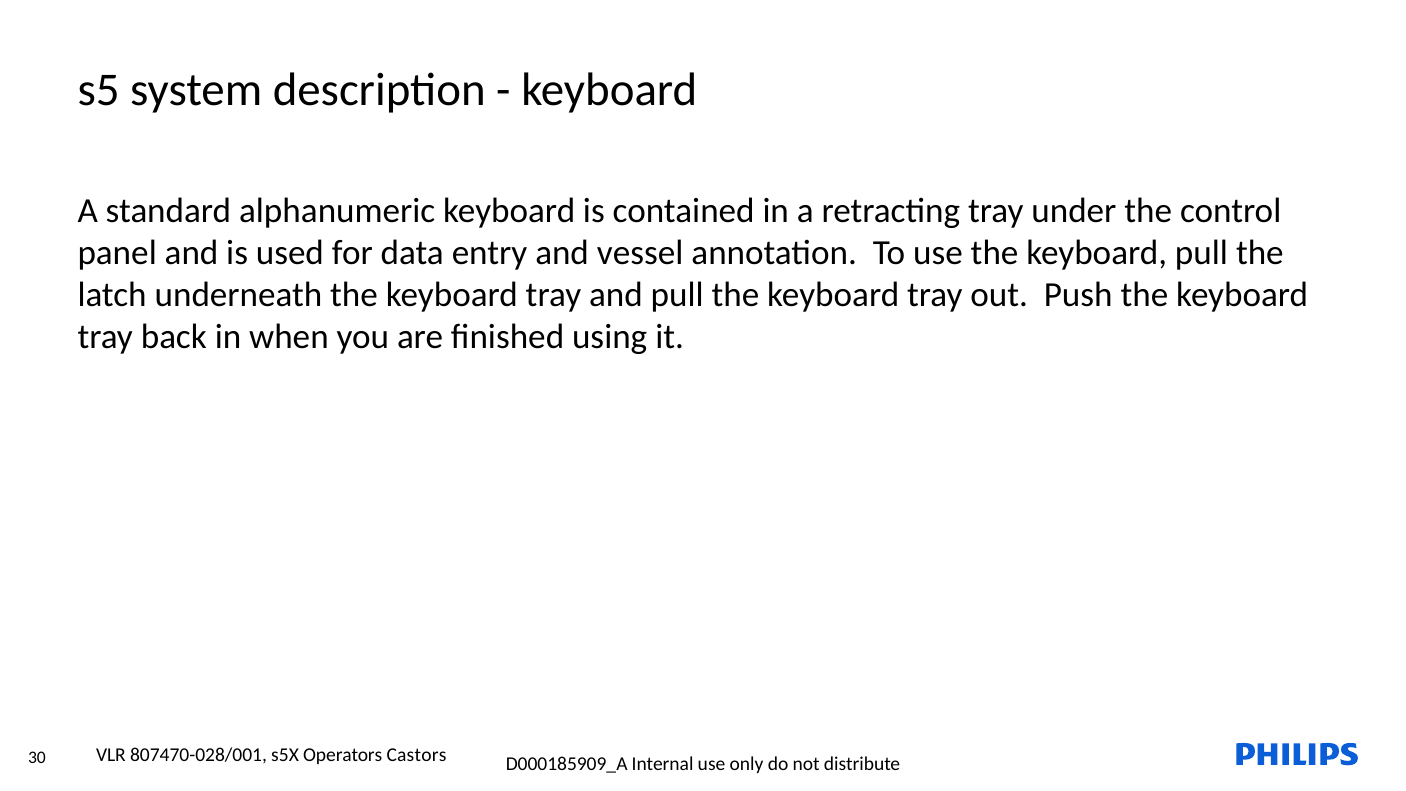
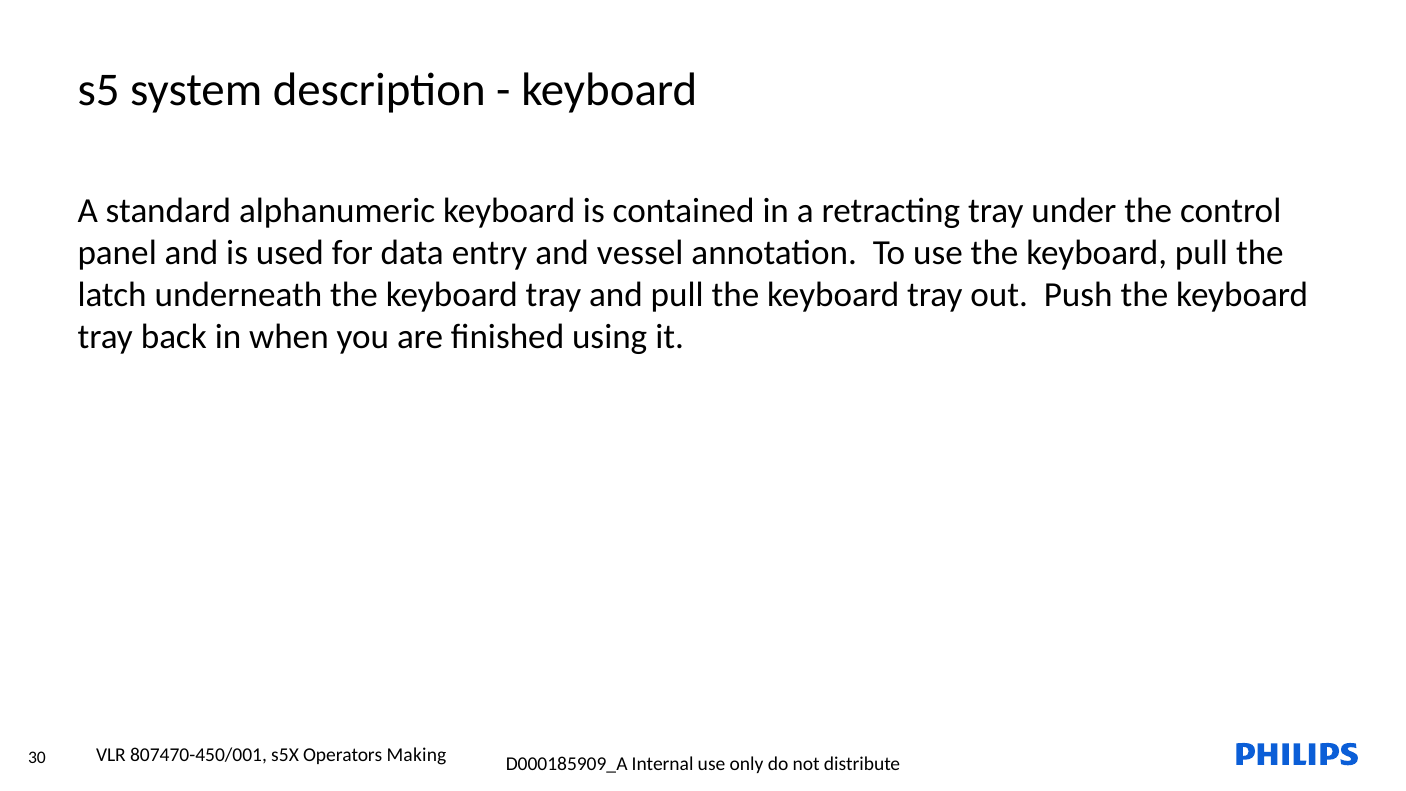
807470-028/001: 807470-028/001 -> 807470-450/001
Castors: Castors -> Making
